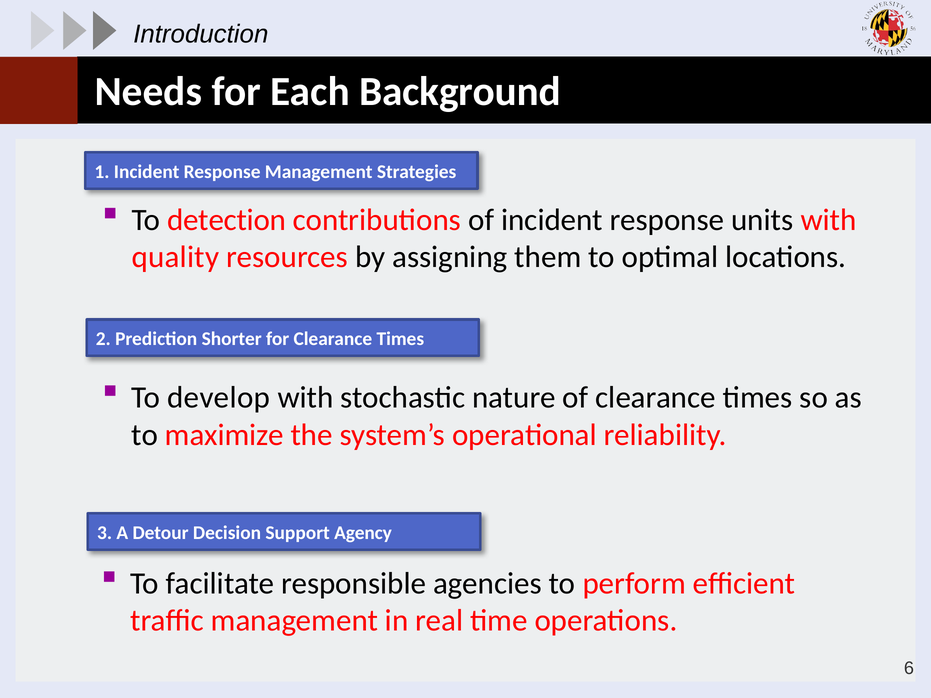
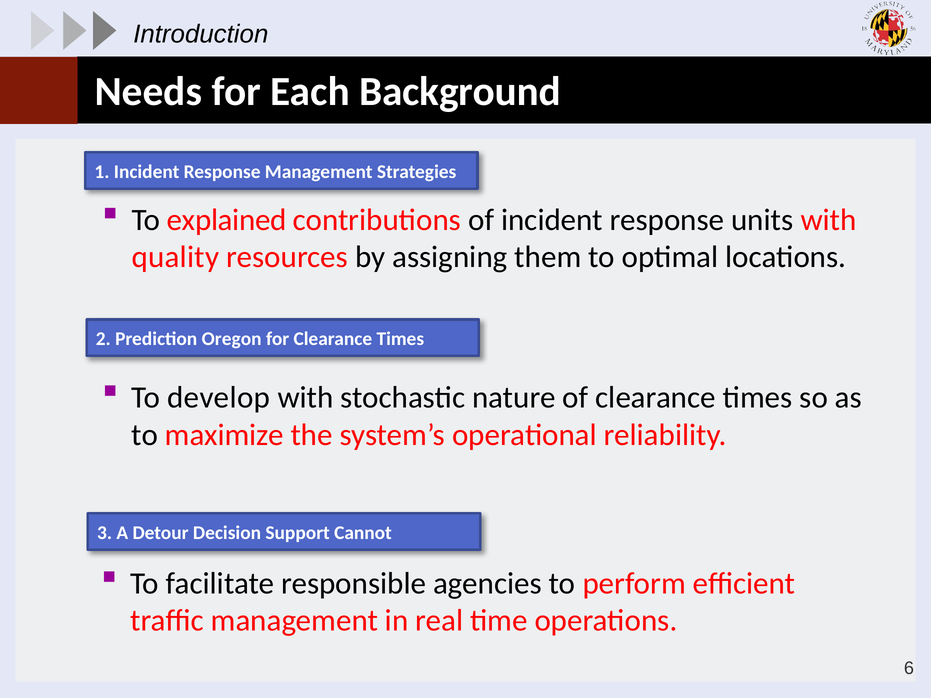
detection: detection -> explained
Shorter: Shorter -> Oregon
Agency: Agency -> Cannot
